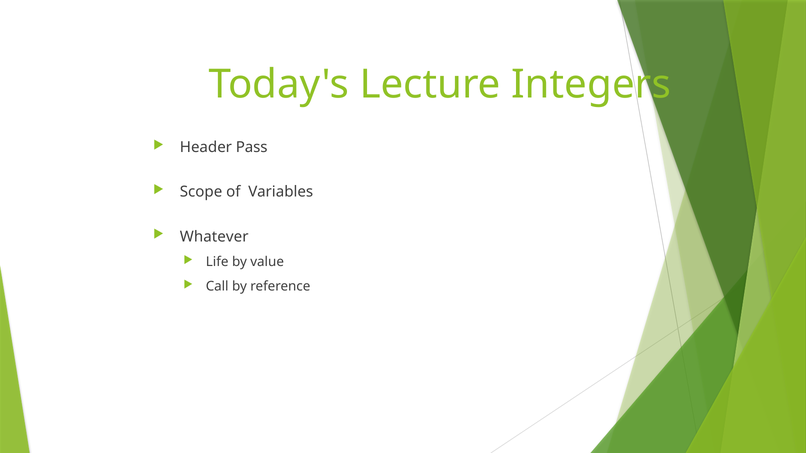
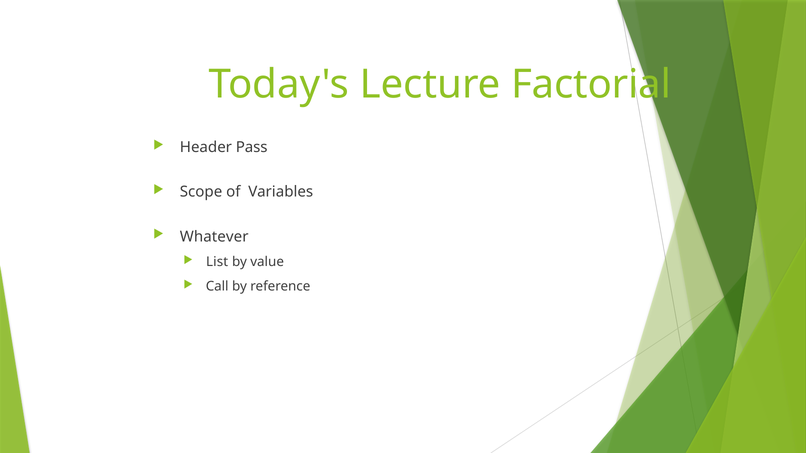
Integers: Integers -> Factorial
Life: Life -> List
